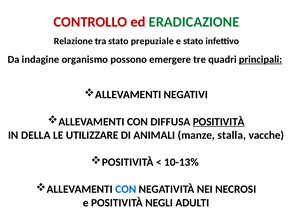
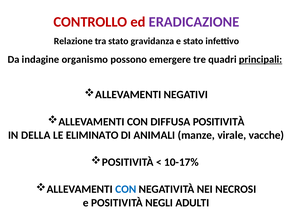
ERADICAZIONE colour: green -> purple
prepuziale: prepuziale -> gravidanza
POSITIVITÀ at (219, 122) underline: present -> none
UTILIZZARE: UTILIZZARE -> ELIMINATO
stalla: stalla -> virale
10-13%: 10-13% -> 10-17%
